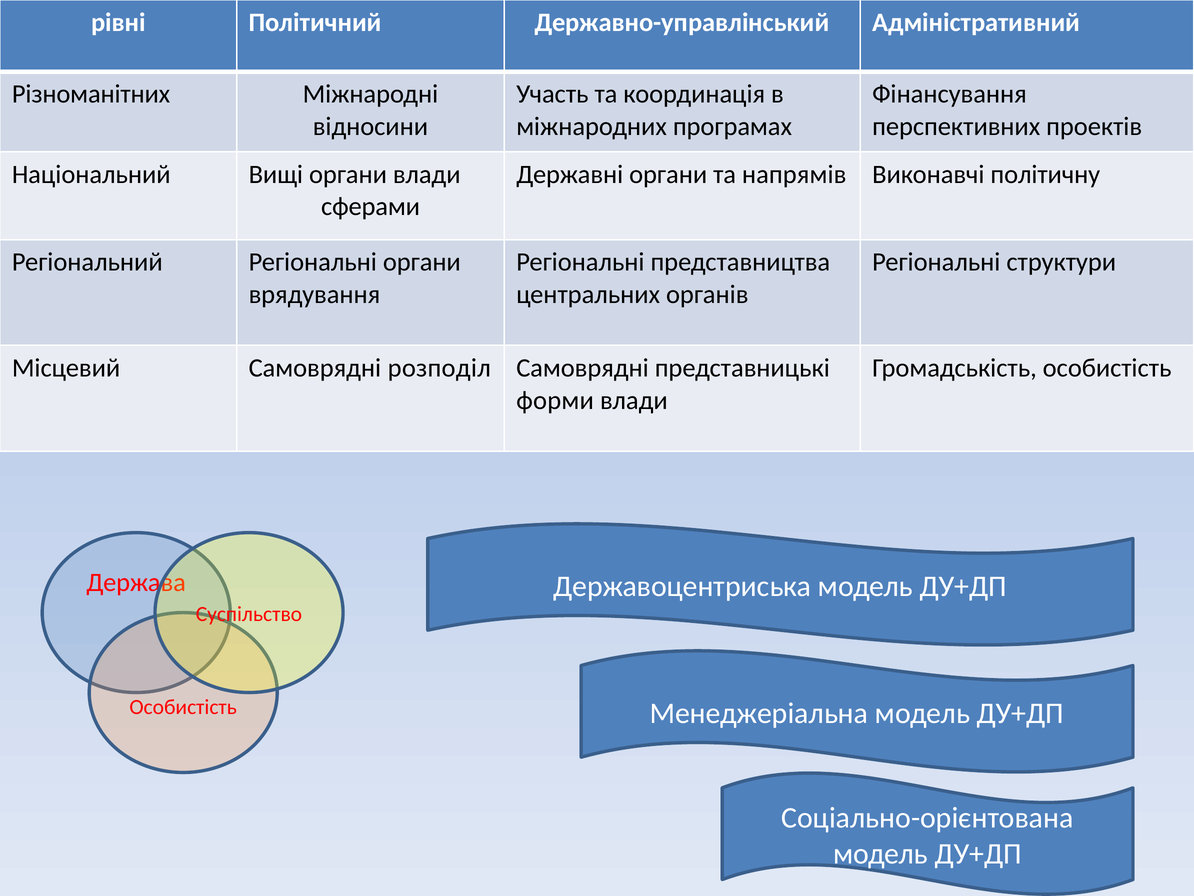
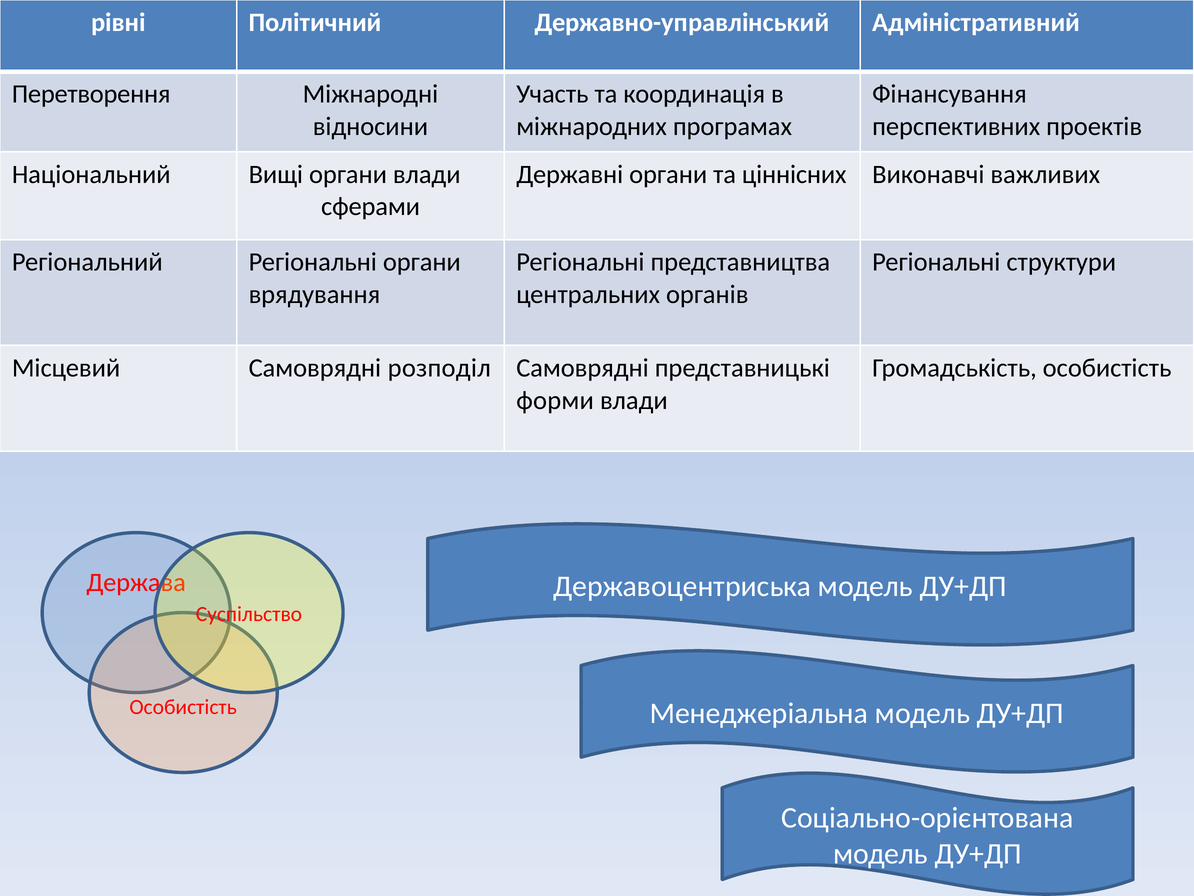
Різноманітних: Різноманітних -> Перетворення
напрямів: напрямів -> ціннісних
політичну: політичну -> важливих
